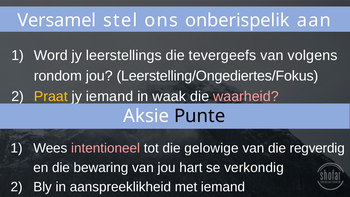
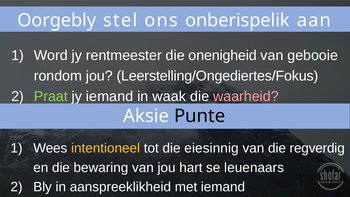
Versamel: Versamel -> Oorgebly
leerstellings: leerstellings -> rentmeester
tevergeefs: tevergeefs -> onenigheid
volgens: volgens -> gebooie
Praat colour: yellow -> light green
intentioneel colour: pink -> yellow
gelowige: gelowige -> eiesinnig
verkondig: verkondig -> leuenaars
